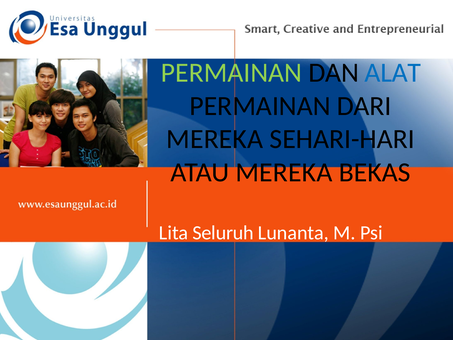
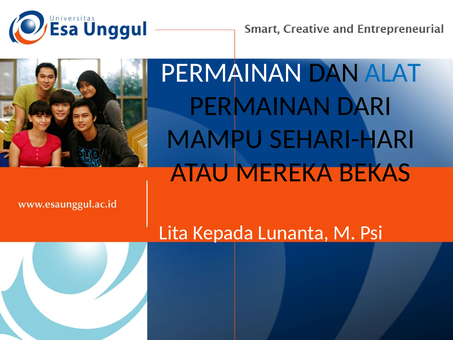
PERMAINAN at (232, 73) colour: light green -> white
MEREKA at (215, 139): MEREKA -> MAMPU
Seluruh: Seluruh -> Kepada
